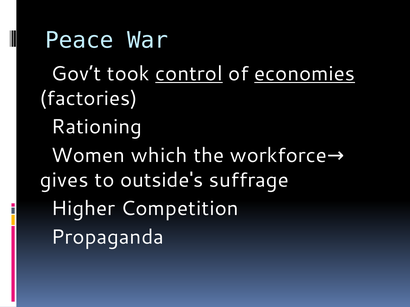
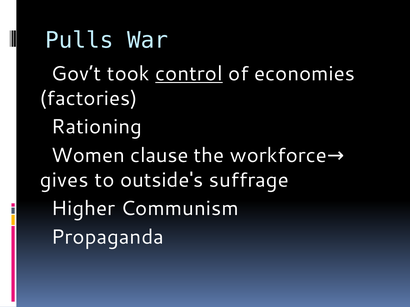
Peace: Peace -> Pulls
economies underline: present -> none
which: which -> clause
Competition: Competition -> Communism
